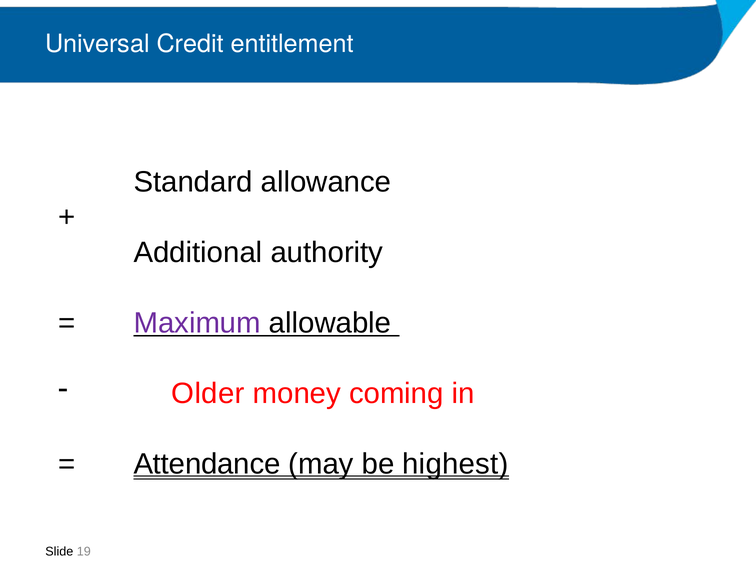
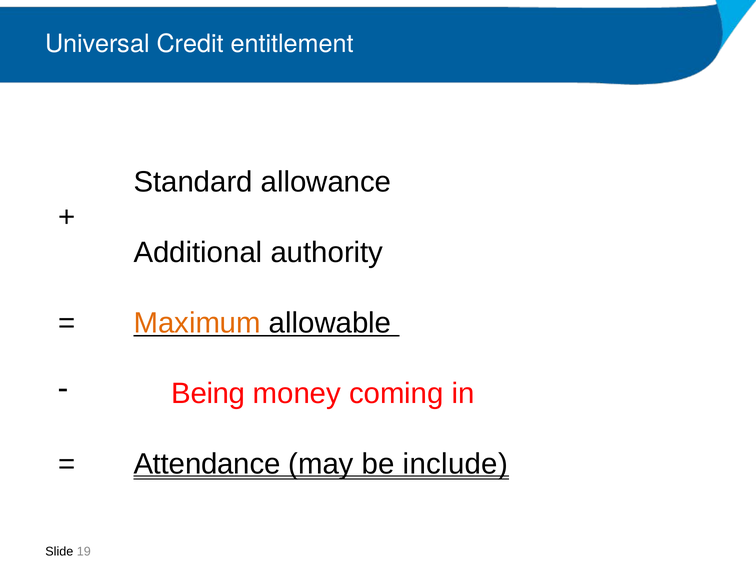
Maximum colour: purple -> orange
Older: Older -> Being
highest: highest -> include
